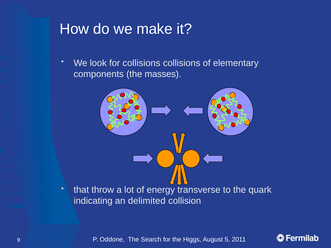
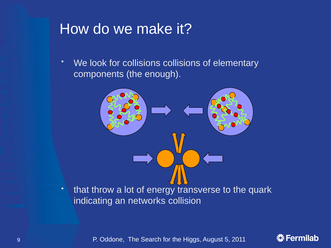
masses: masses -> enough
delimited: delimited -> networks
